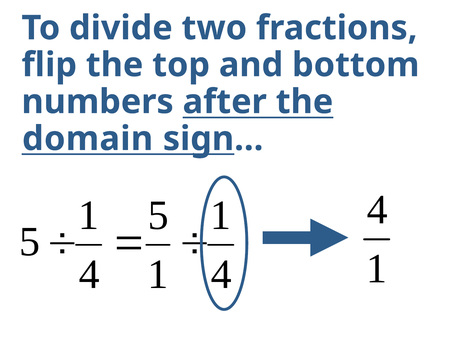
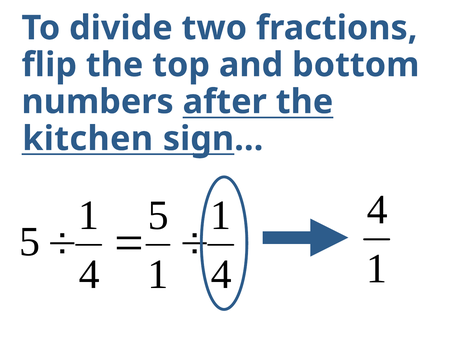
domain: domain -> kitchen
